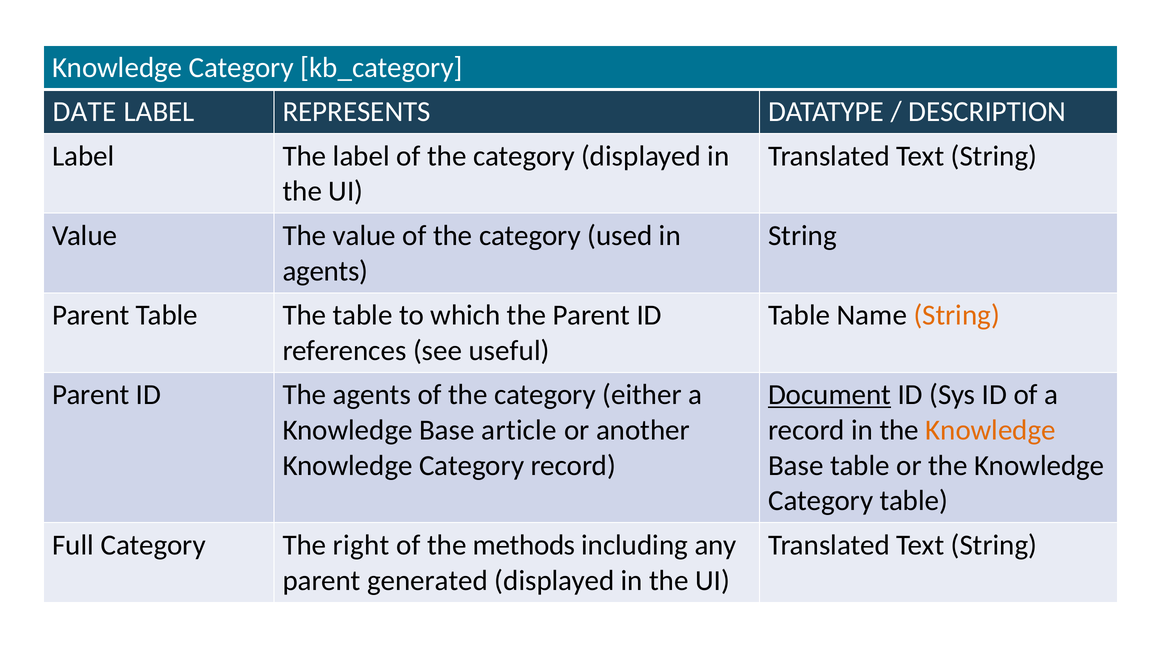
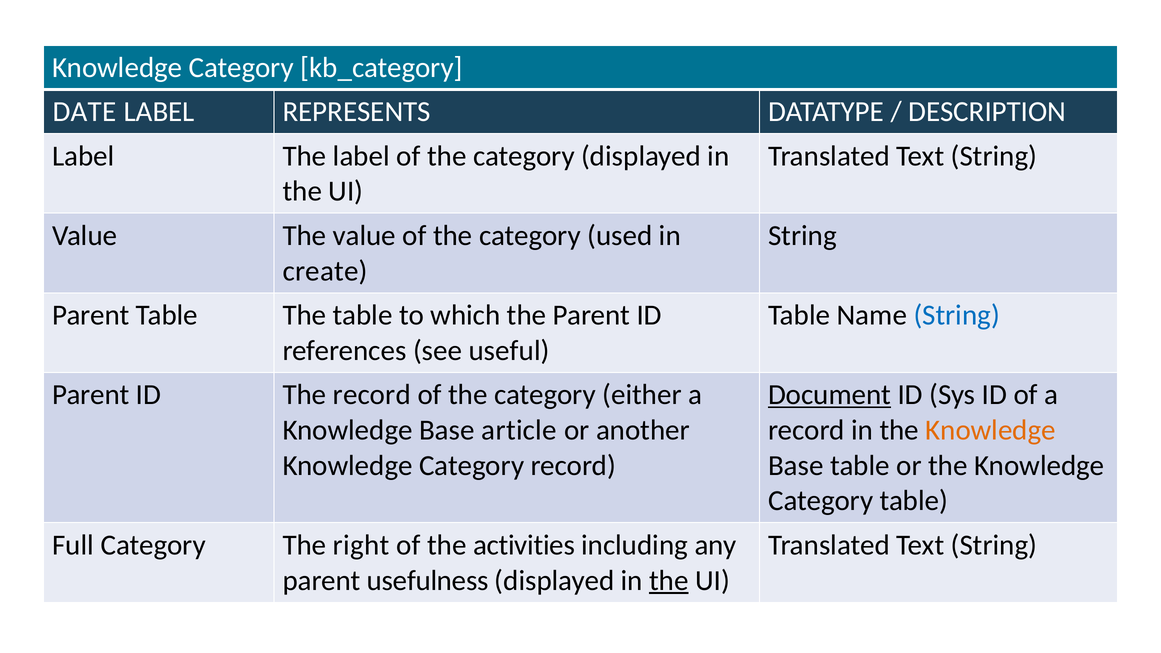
agents at (325, 271): agents -> create
String at (957, 315) colour: orange -> blue
The agents: agents -> record
methods: methods -> activities
generated: generated -> usefulness
the at (669, 581) underline: none -> present
